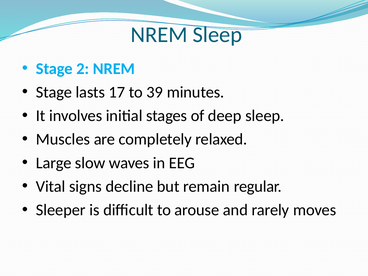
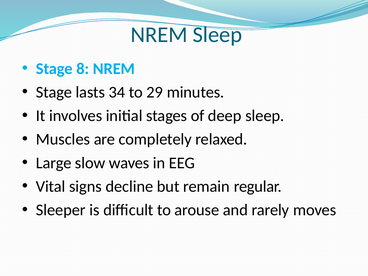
2: 2 -> 8
17: 17 -> 34
39: 39 -> 29
